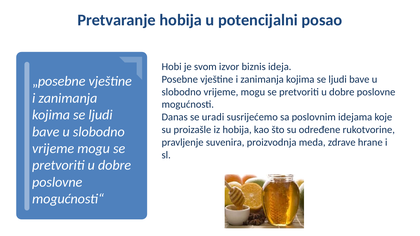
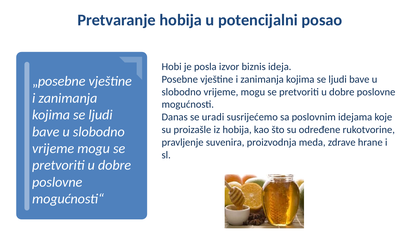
svom: svom -> posla
